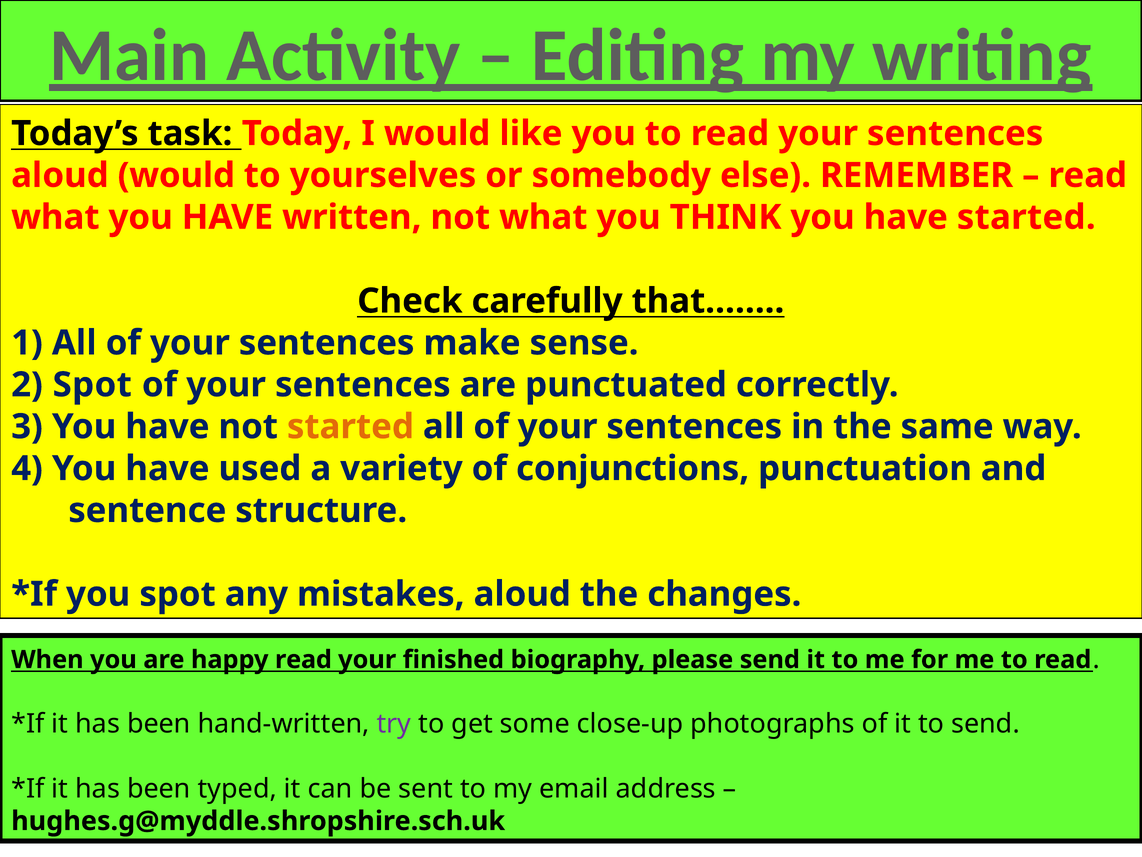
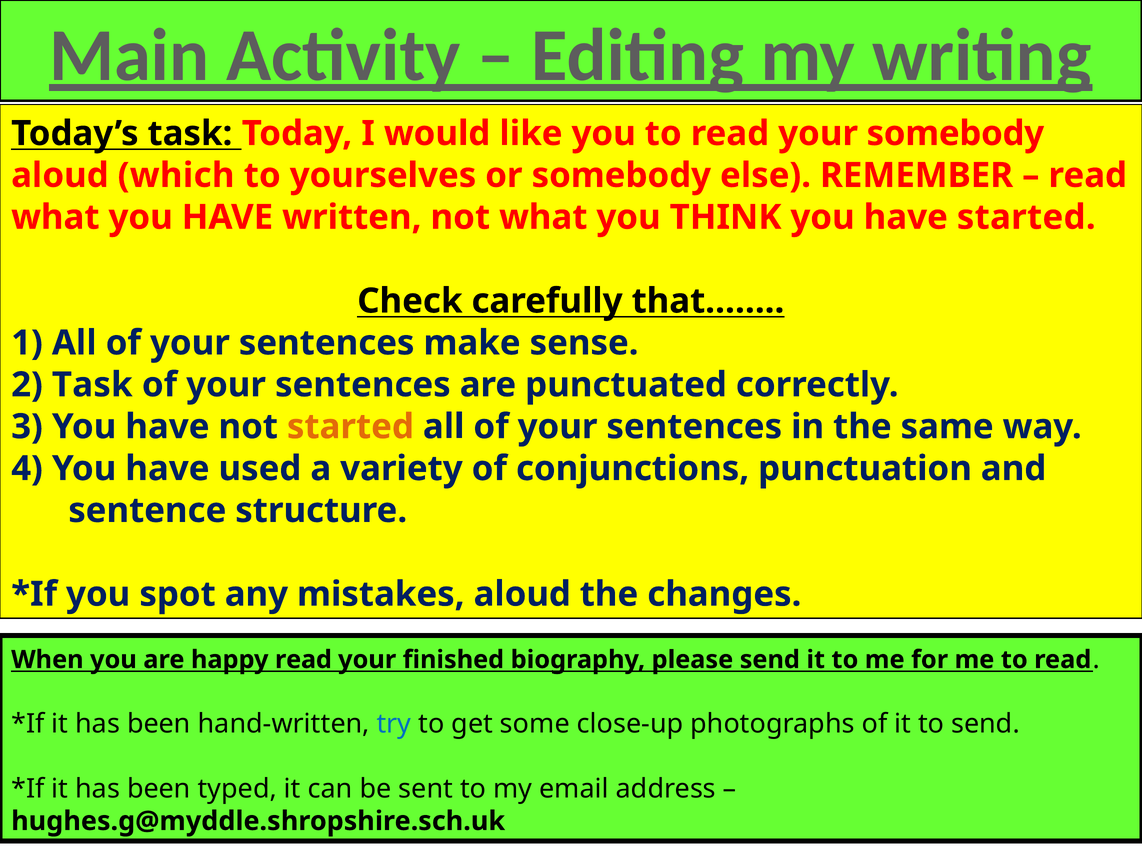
read your sentences: sentences -> somebody
aloud would: would -> which
2 Spot: Spot -> Task
try colour: purple -> blue
